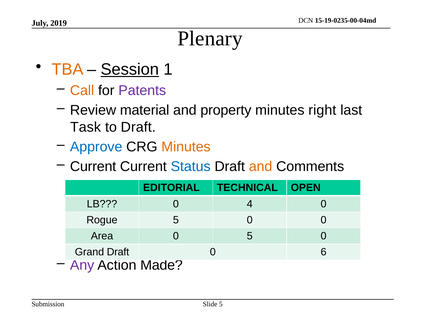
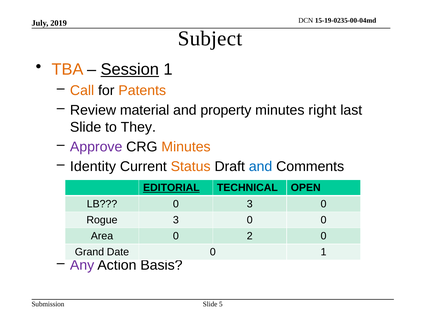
Plenary: Plenary -> Subject
Patents colour: purple -> orange
Task at (86, 127): Task -> Slide
to Draft: Draft -> They
Approve colour: blue -> purple
Current at (93, 166): Current -> Identity
Status colour: blue -> orange
and at (261, 166) colour: orange -> blue
EDITORIAL underline: none -> present
0 4: 4 -> 3
Rogue 5: 5 -> 3
0 5: 5 -> 2
Grand Draft: Draft -> Date
0 6: 6 -> 1
Made: Made -> Basis
